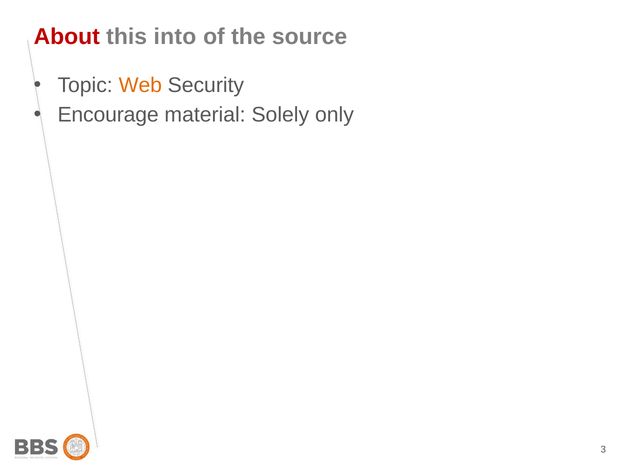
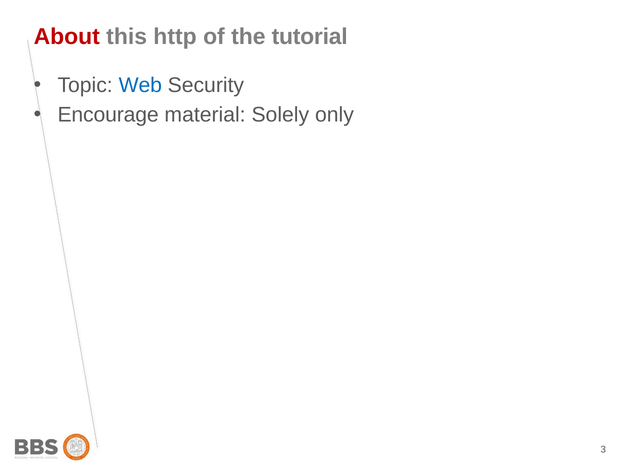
into: into -> http
source: source -> tutorial
Web colour: orange -> blue
